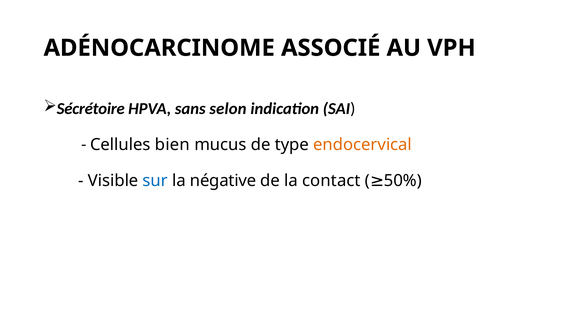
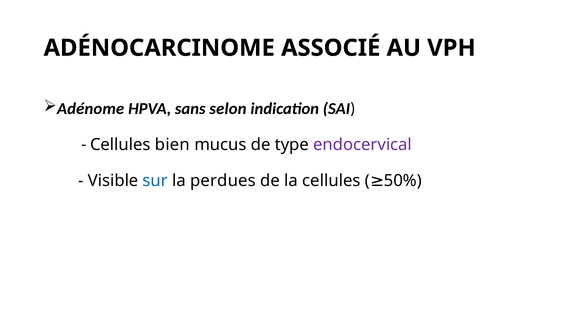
Sécrétoire: Sécrétoire -> Adénome
endocervical colour: orange -> purple
négative: négative -> perdues
la contact: contact -> cellules
